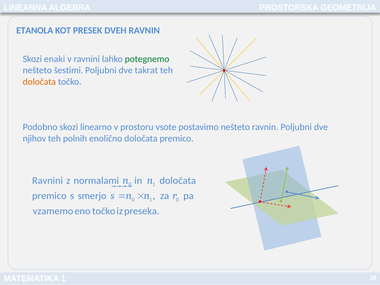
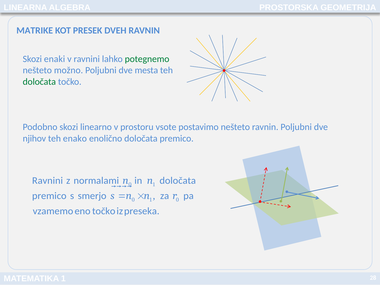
ETANOLA: ETANOLA -> MATRIKE
šestimi: šestimi -> možno
takrat: takrat -> mesta
določata at (39, 82) colour: orange -> green
polnih: polnih -> enako
